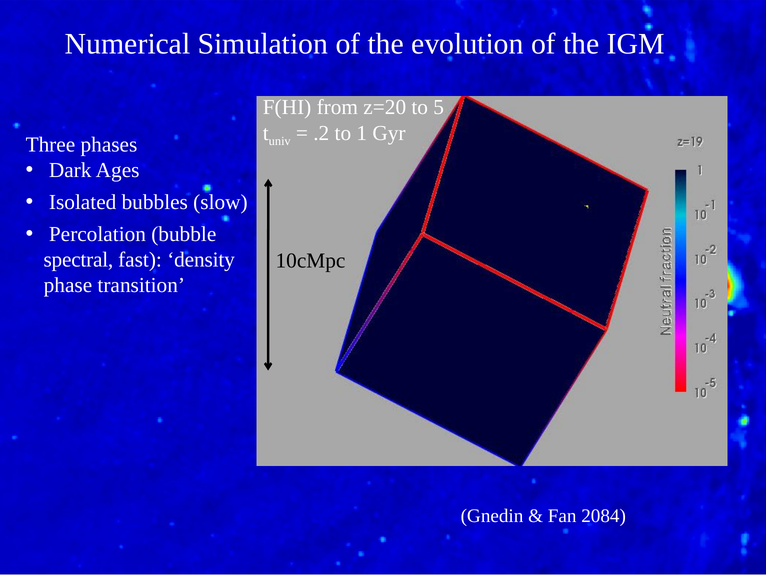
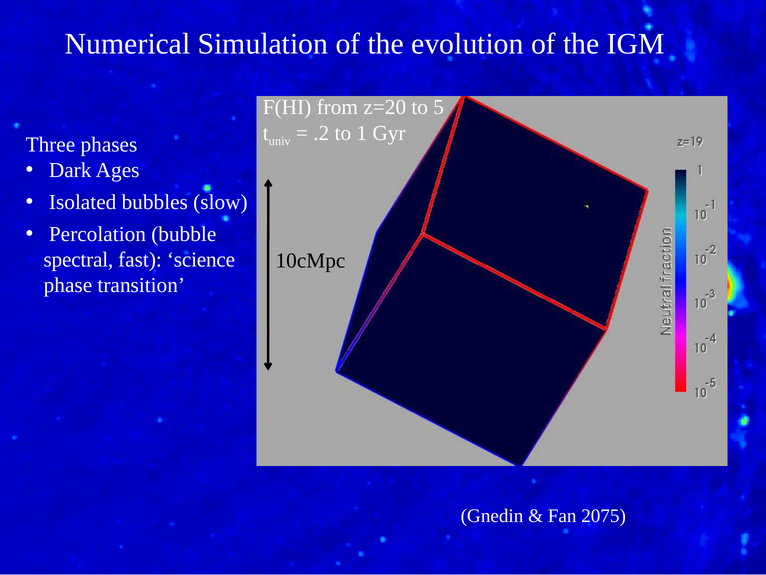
density: density -> science
2084: 2084 -> 2075
